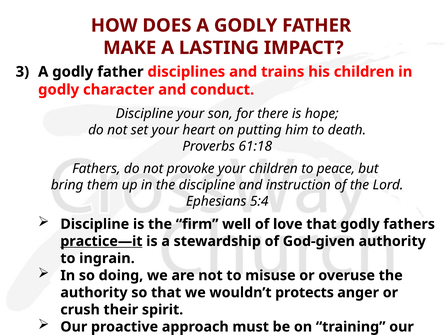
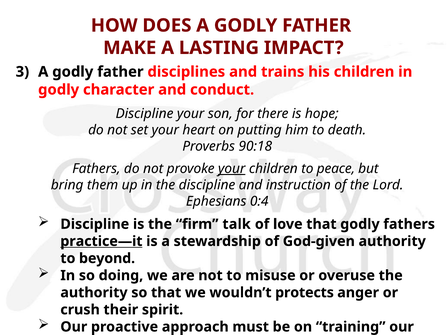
61:18: 61:18 -> 90:18
your at (232, 169) underline: none -> present
5:4: 5:4 -> 0:4
well: well -> talk
ingrain: ingrain -> beyond
